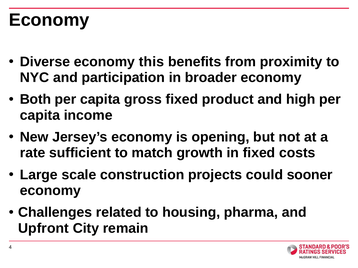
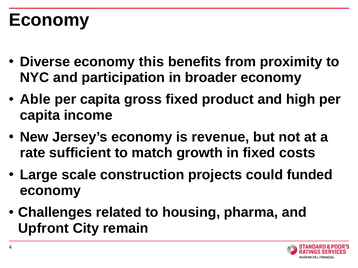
Both: Both -> Able
opening: opening -> revenue
sooner: sooner -> funded
